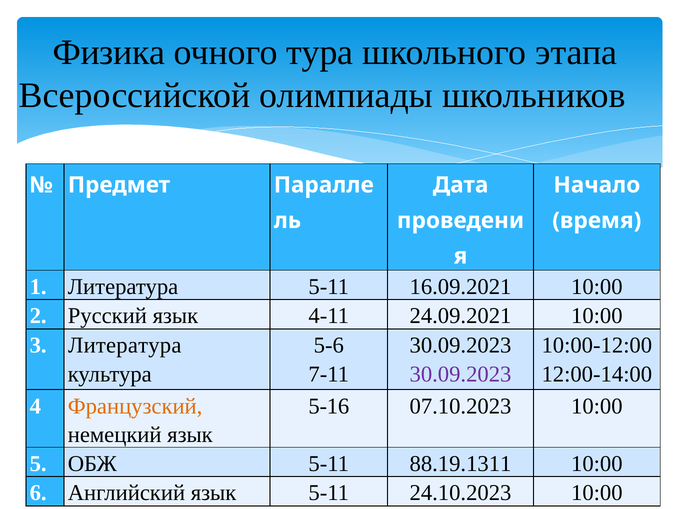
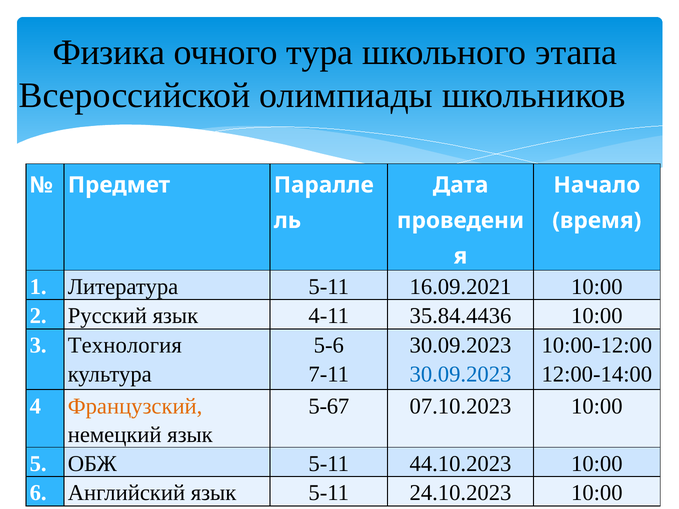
24.09.2021: 24.09.2021 -> 35.84.4436
3 Литература: Литература -> Технология
30.09.2023 at (460, 374) colour: purple -> blue
5-16: 5-16 -> 5-67
88.19.1311: 88.19.1311 -> 44.10.2023
